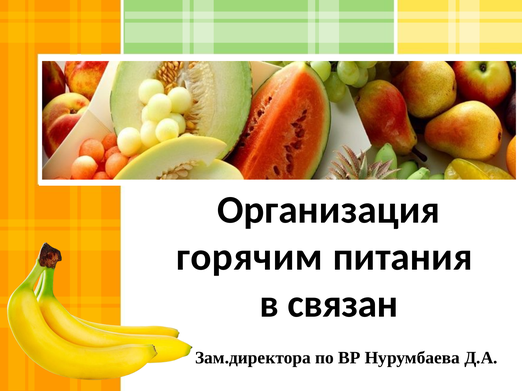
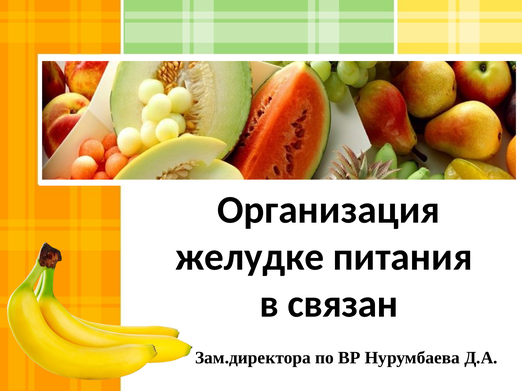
горячим: горячим -> желудке
